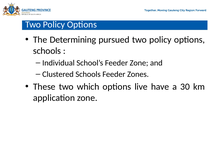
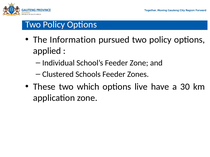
Determining: Determining -> Information
schools at (47, 51): schools -> applied
